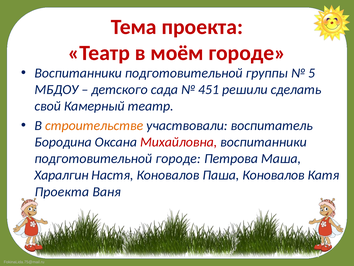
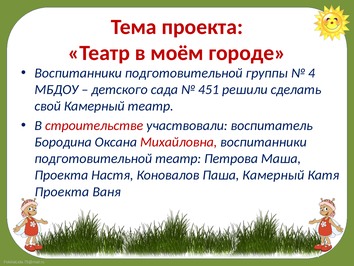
5: 5 -> 4
строительстве colour: orange -> red
подготовительной городе: городе -> театр
Харалгин at (61, 175): Харалгин -> Проекта
Паша Коновалов: Коновалов -> Камерный
